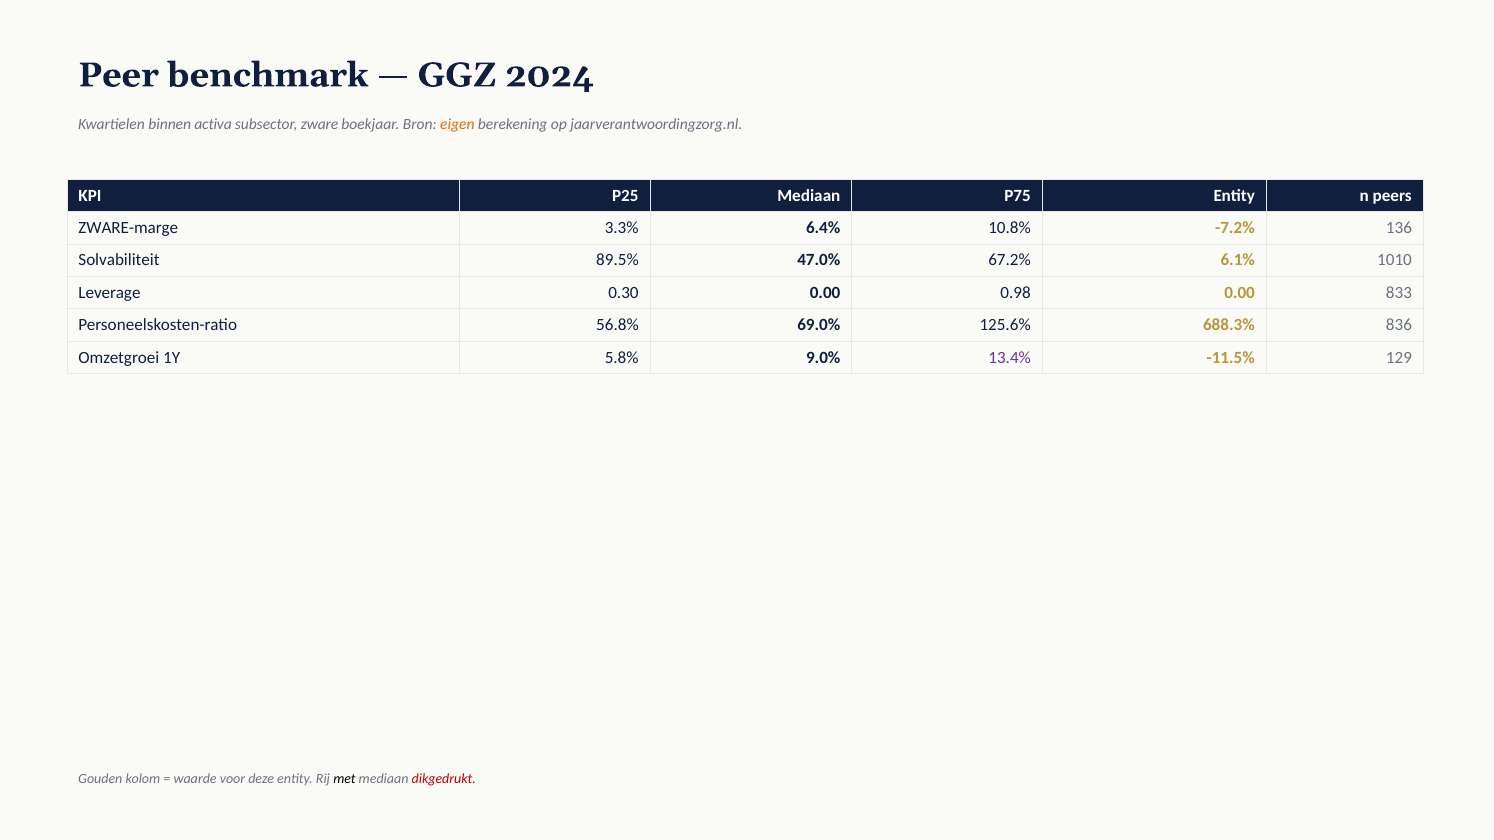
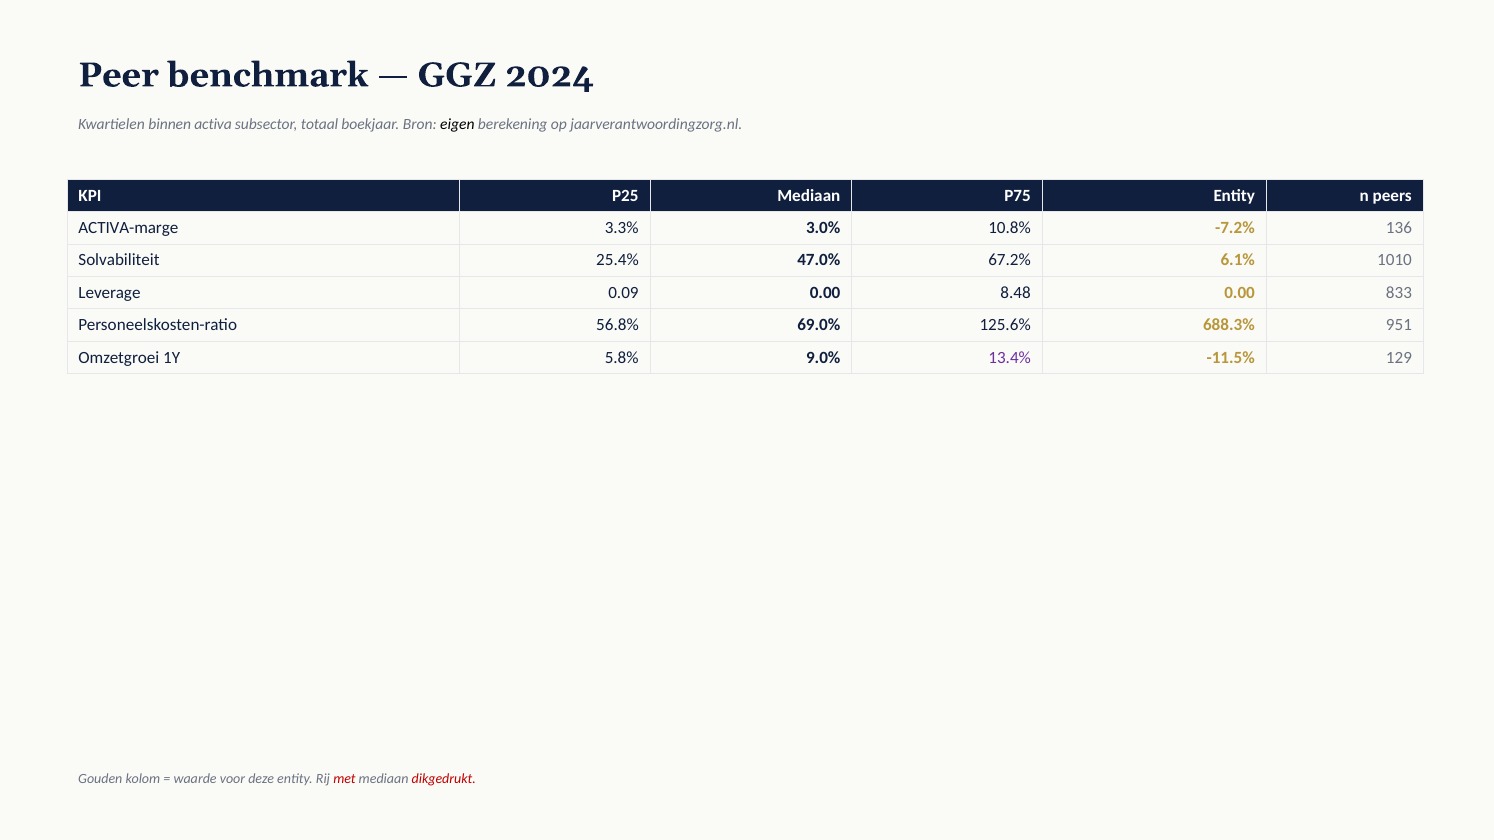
zware: zware -> totaal
eigen colour: orange -> black
ZWARE-marge: ZWARE-marge -> ACTIVA-marge
6.4%: 6.4% -> 3.0%
89.5%: 89.5% -> 25.4%
0.30: 0.30 -> 0.09
0.98: 0.98 -> 8.48
836: 836 -> 951
met colour: black -> red
